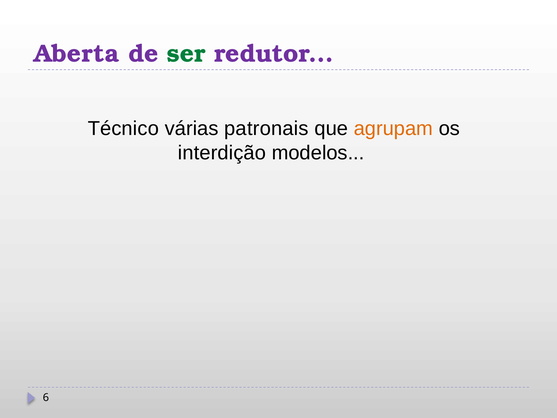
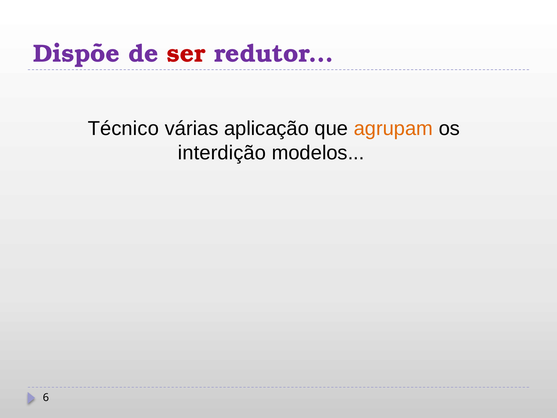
Aberta: Aberta -> Dispõe
ser colour: green -> red
patronais: patronais -> aplicação
